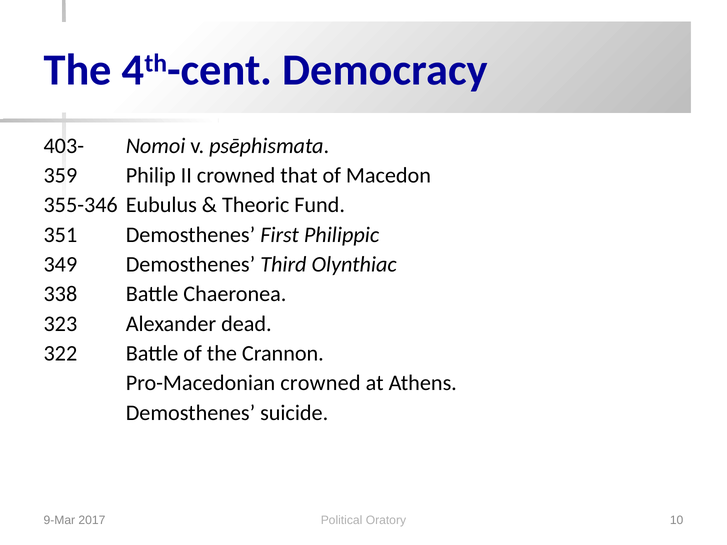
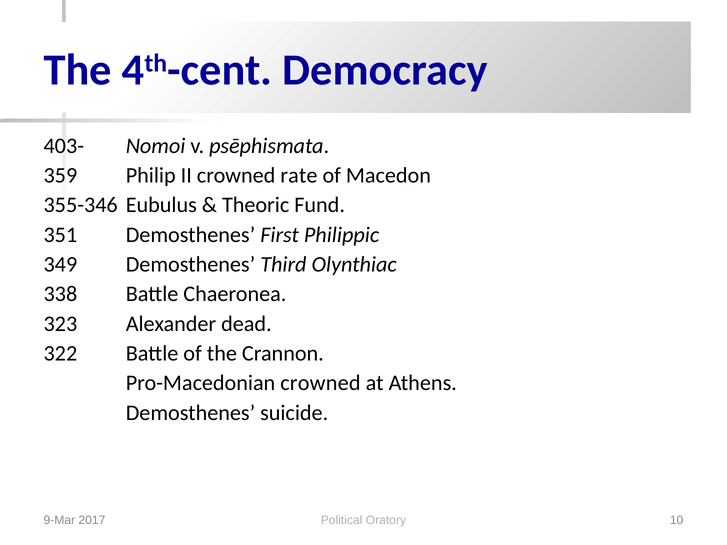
that: that -> rate
